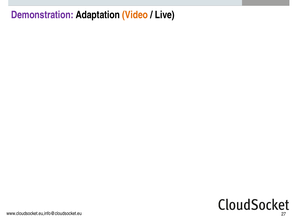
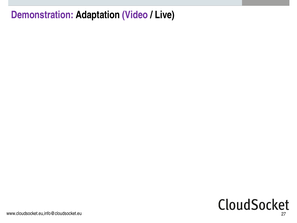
Video colour: orange -> purple
